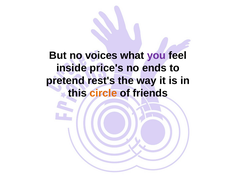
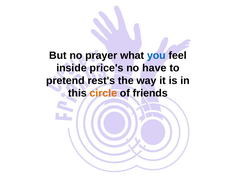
voices: voices -> prayer
you colour: purple -> blue
ends: ends -> have
